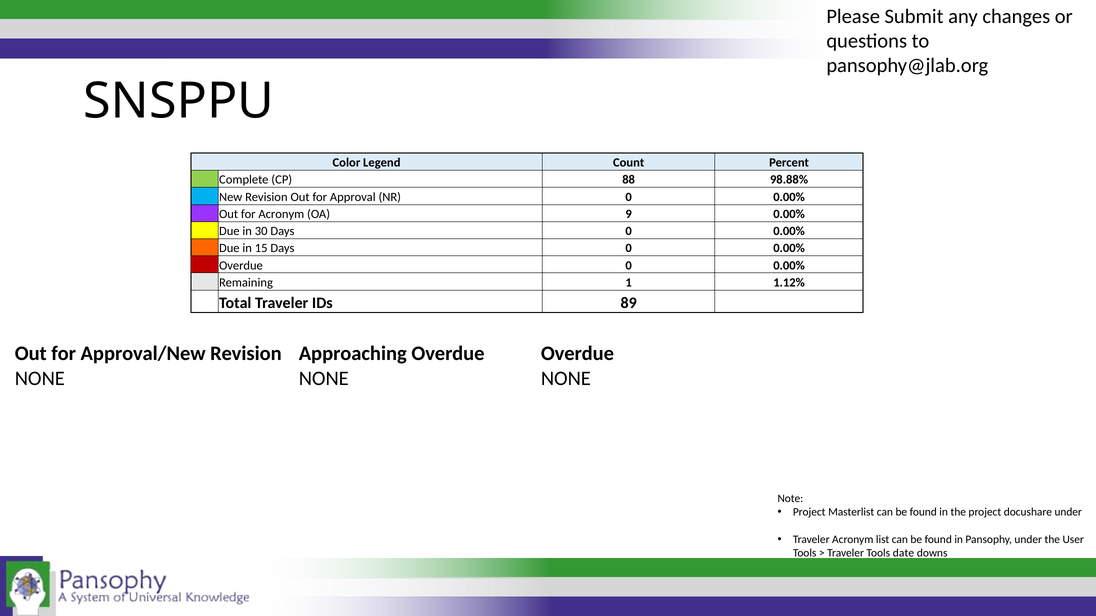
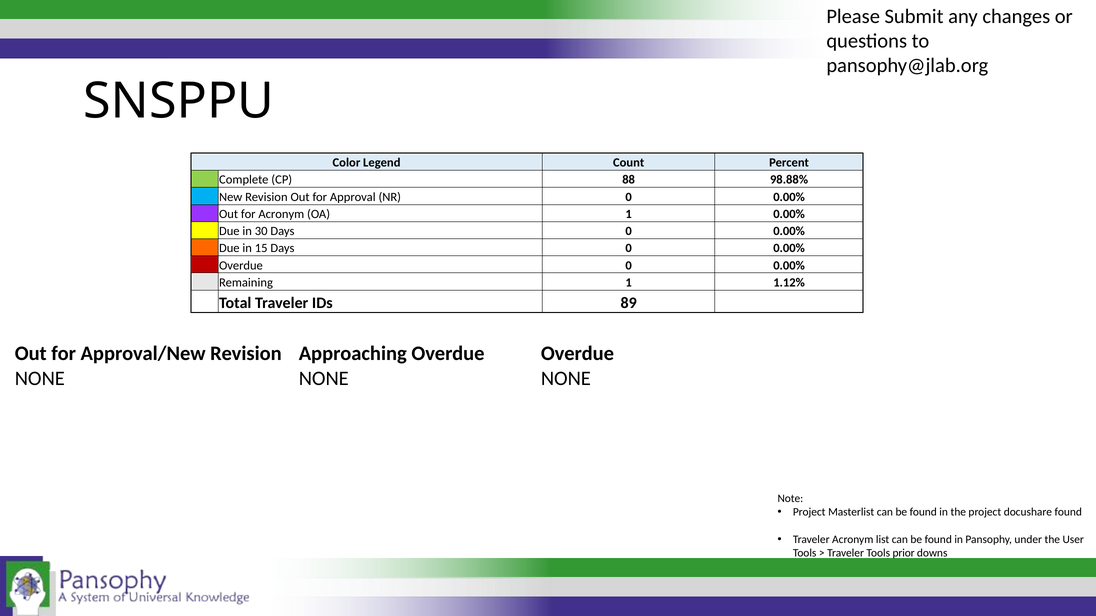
OA 9: 9 -> 1
docushare under: under -> found
date: date -> prior
